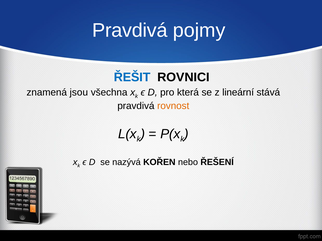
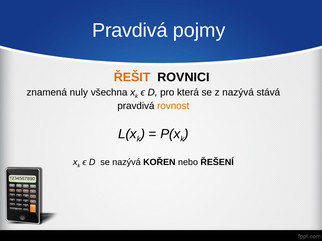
ŘEŠIT colour: blue -> orange
jsou: jsou -> nuly
z lineární: lineární -> nazývá
